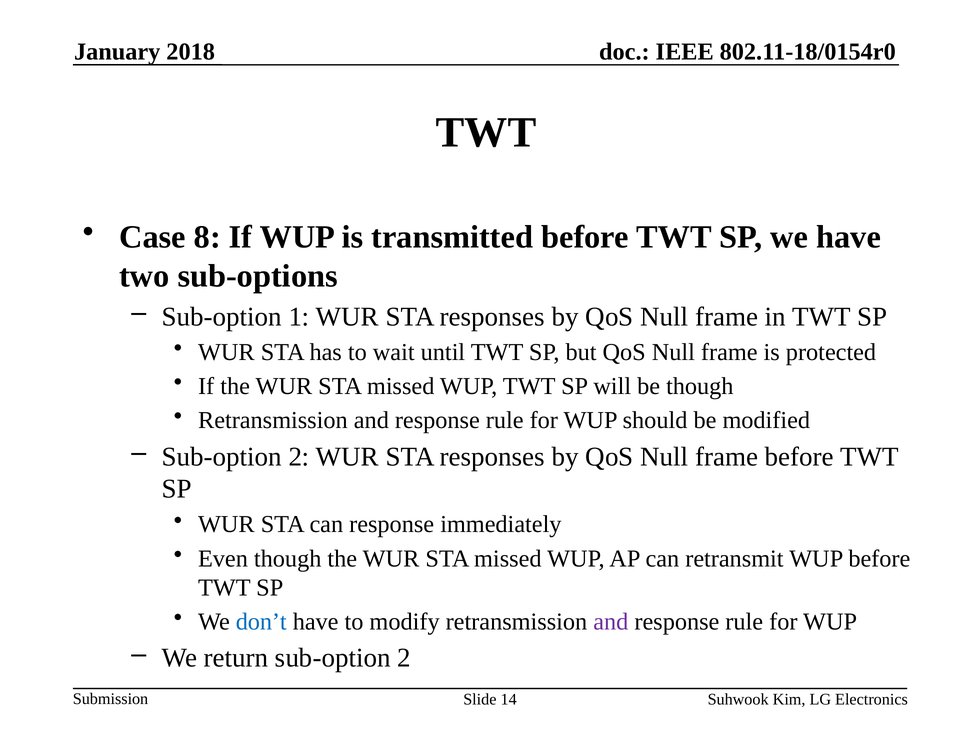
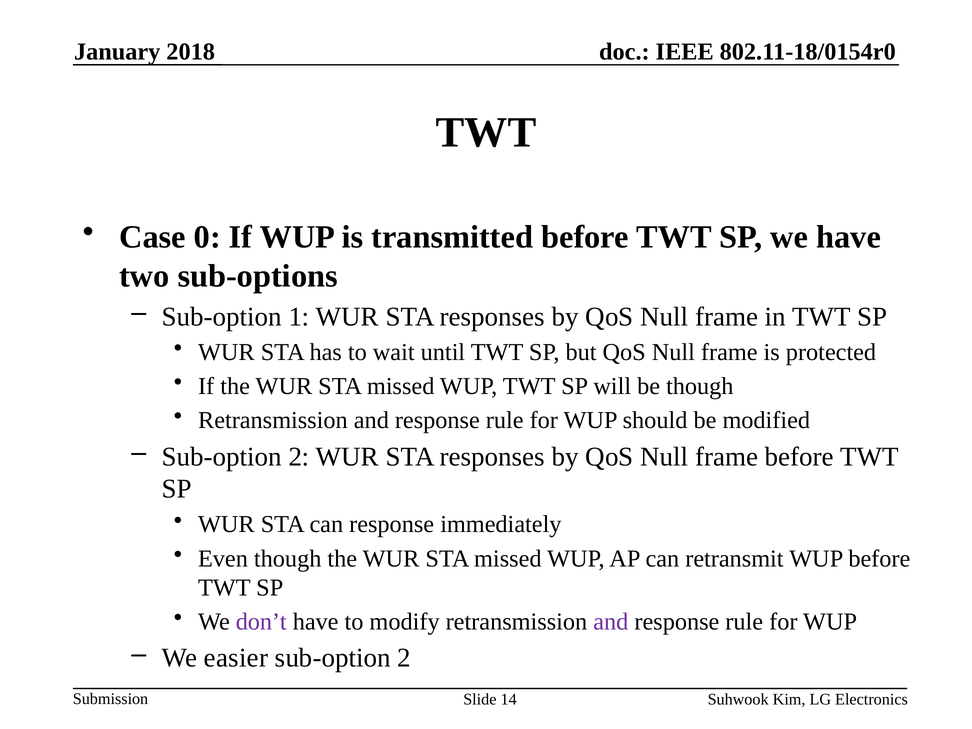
8: 8 -> 0
don’t colour: blue -> purple
return: return -> easier
